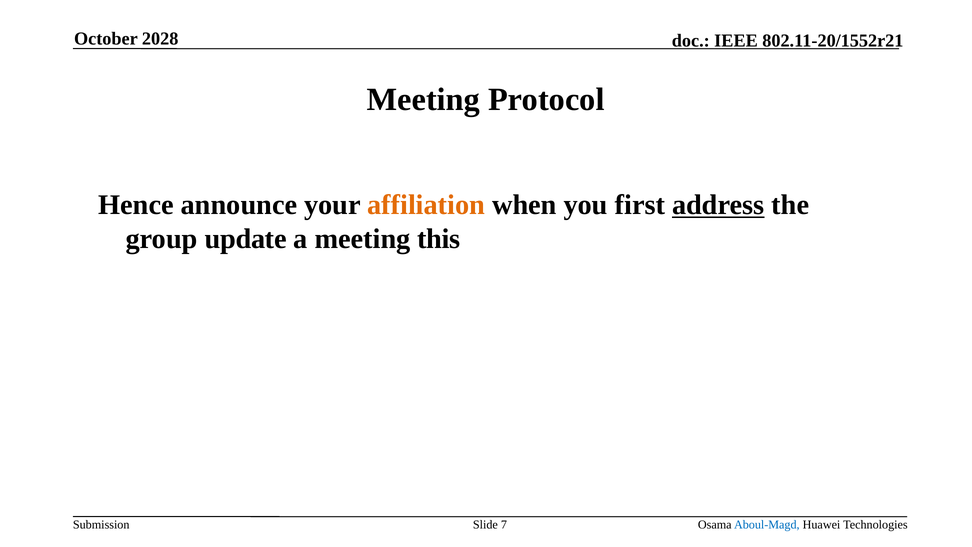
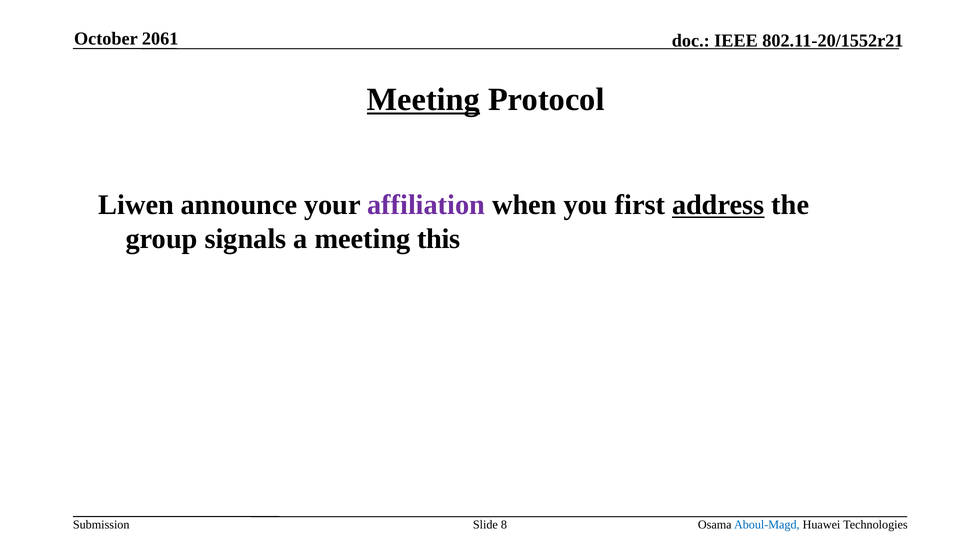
2028: 2028 -> 2061
Meeting at (424, 99) underline: none -> present
Hence: Hence -> Liwen
affiliation colour: orange -> purple
update: update -> signals
7: 7 -> 8
